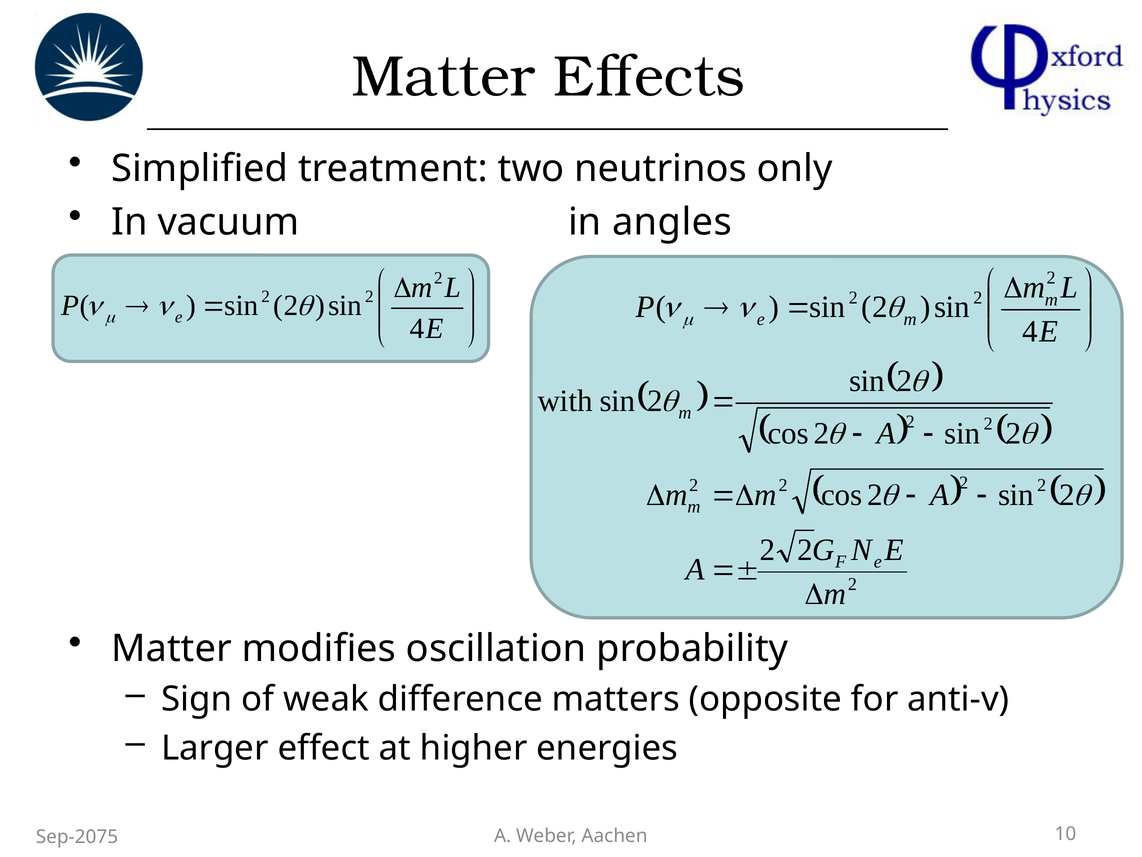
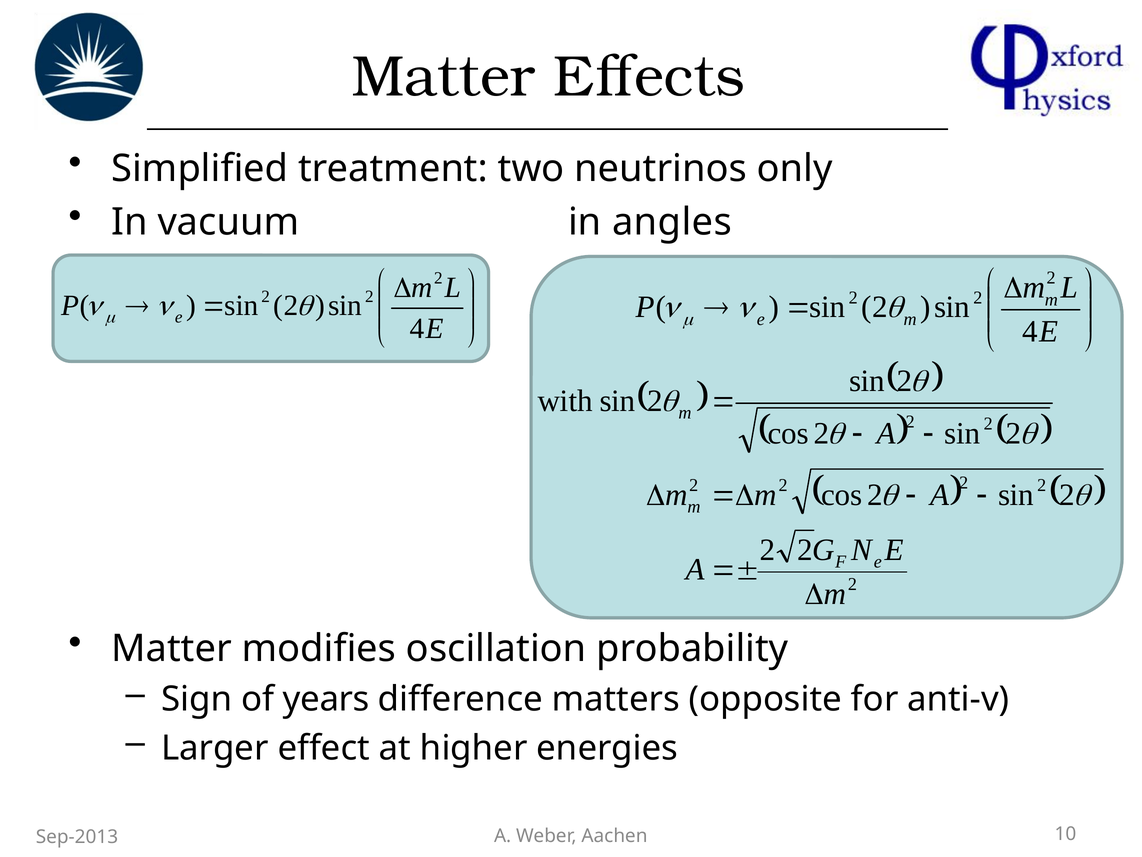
weak: weak -> years
Sep-2075: Sep-2075 -> Sep-2013
